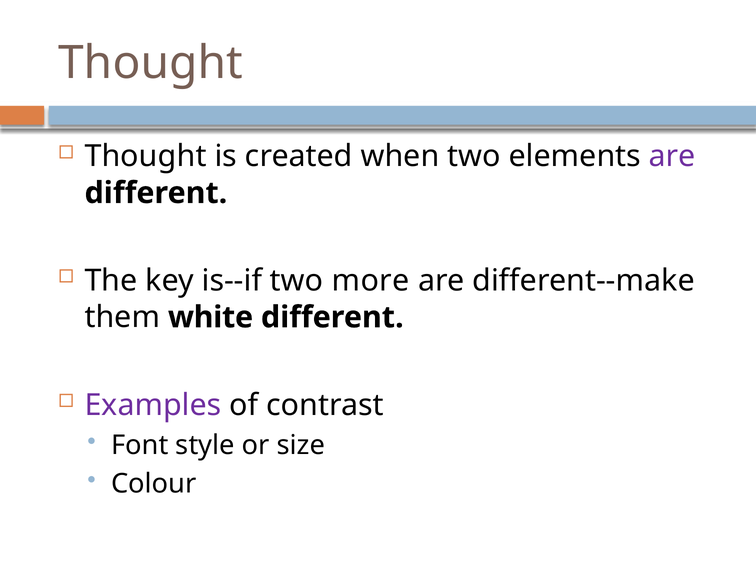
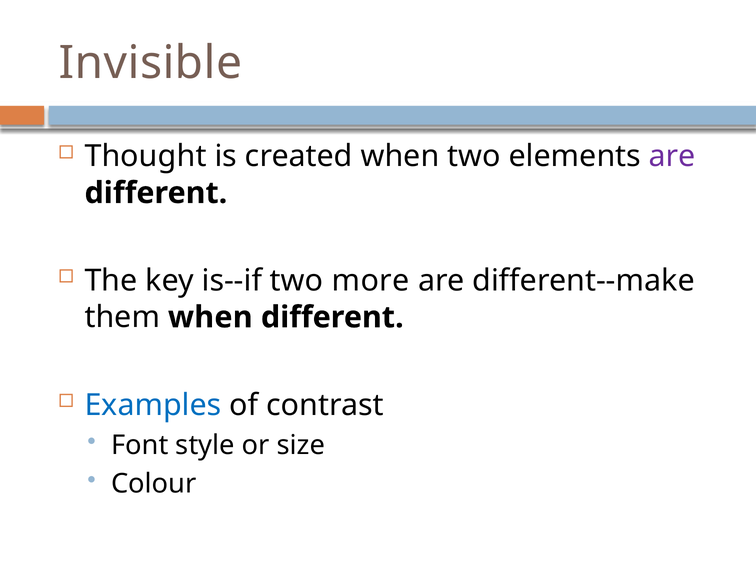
Thought at (151, 63): Thought -> Invisible
them white: white -> when
Examples colour: purple -> blue
